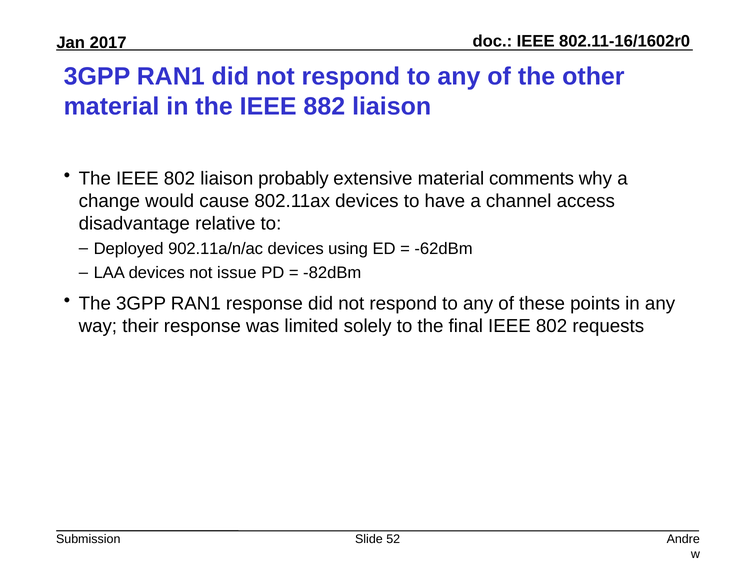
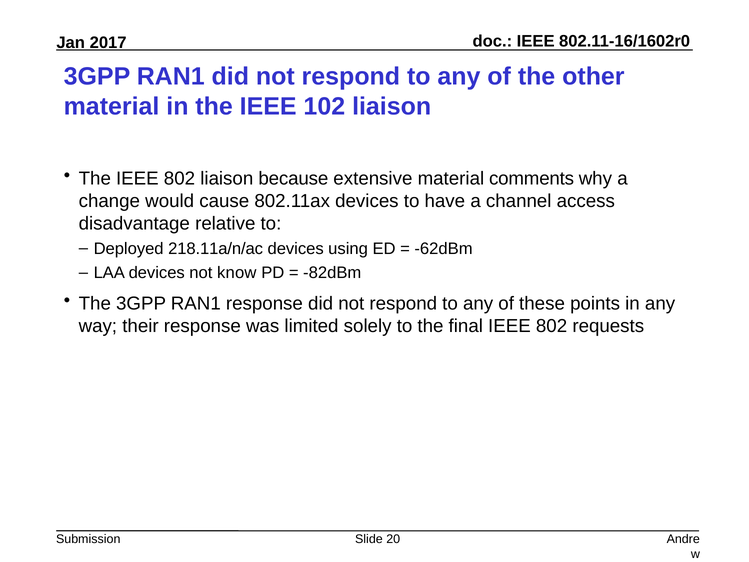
882: 882 -> 102
probably: probably -> because
902.11a/n/ac: 902.11a/n/ac -> 218.11a/n/ac
issue: issue -> know
52: 52 -> 20
